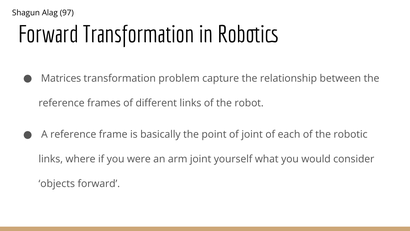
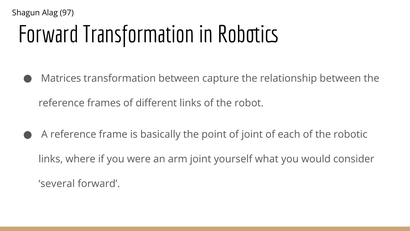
transformation problem: problem -> between
objects: objects -> several
